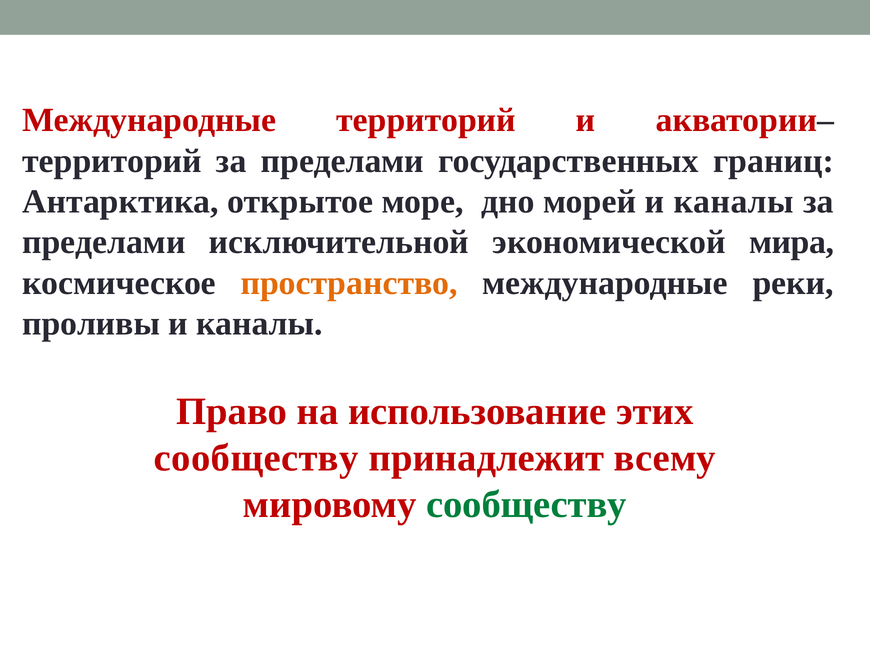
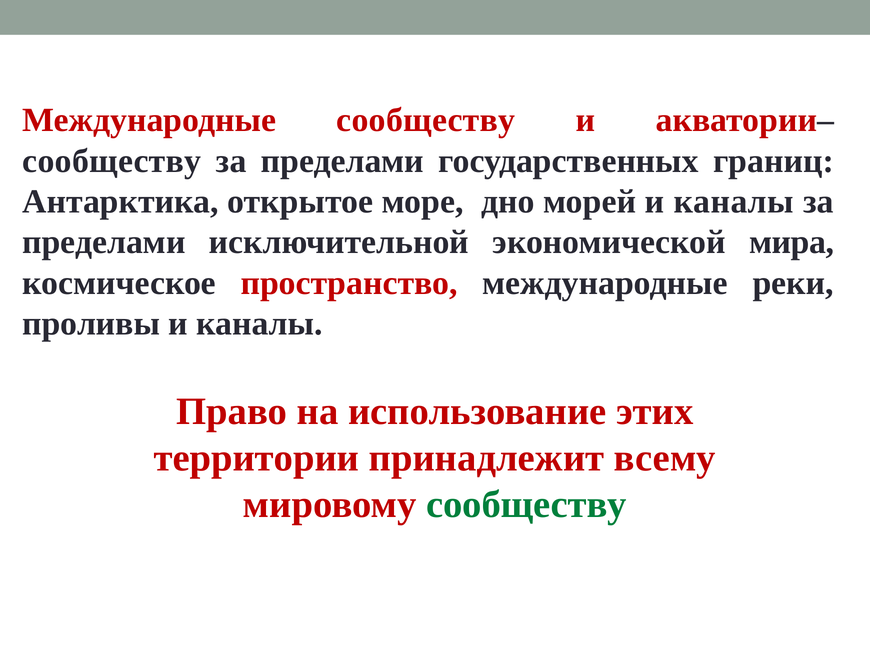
Международные территорий: территорий -> сообществу
территорий at (112, 161): территорий -> сообществу
пространство colour: orange -> red
сообществу at (256, 458): сообществу -> территории
